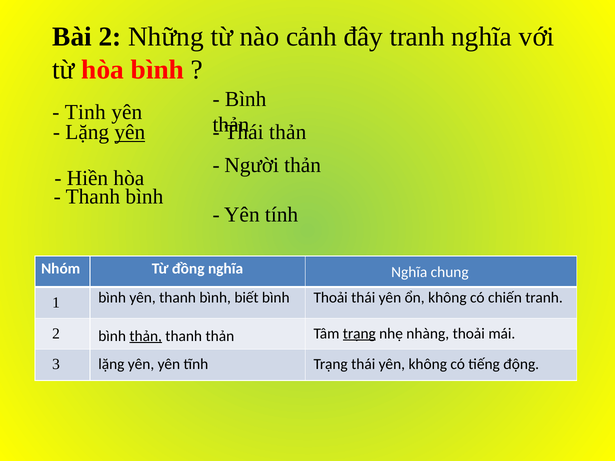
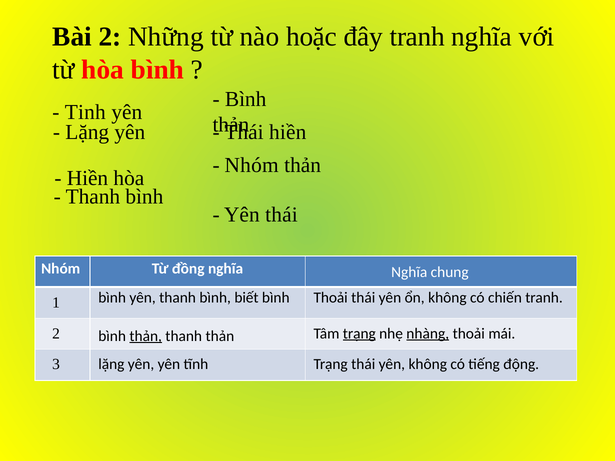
cảnh: cảnh -> hoặc
yên at (130, 132) underline: present -> none
thản at (288, 132): thản -> hiền
Người at (252, 166): Người -> Nhóm
Yên tính: tính -> thái
nhàng underline: none -> present
